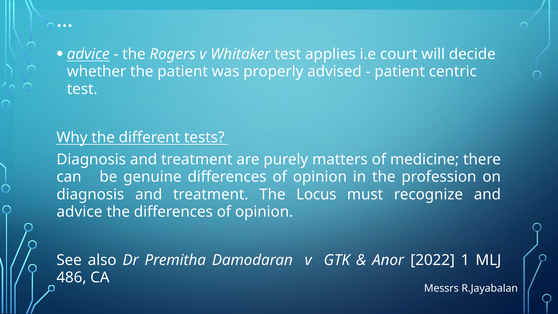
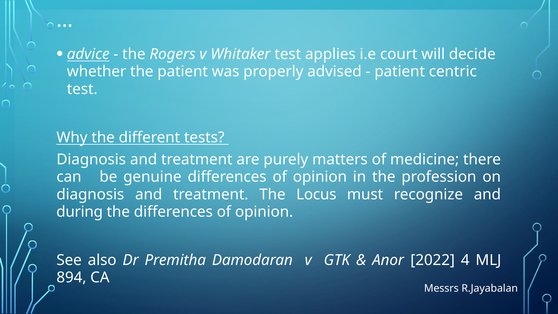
advice at (79, 212): advice -> during
1: 1 -> 4
486: 486 -> 894
